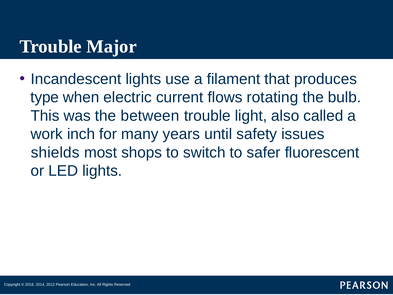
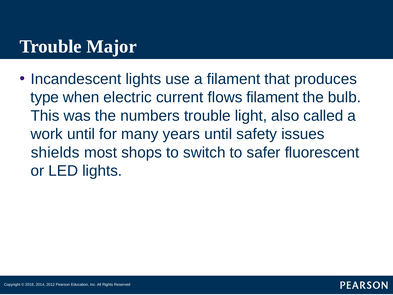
flows rotating: rotating -> filament
between: between -> numbers
work inch: inch -> until
